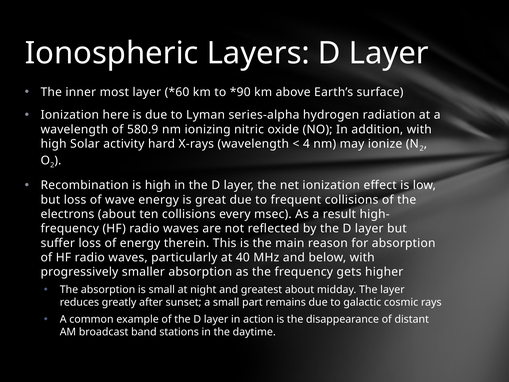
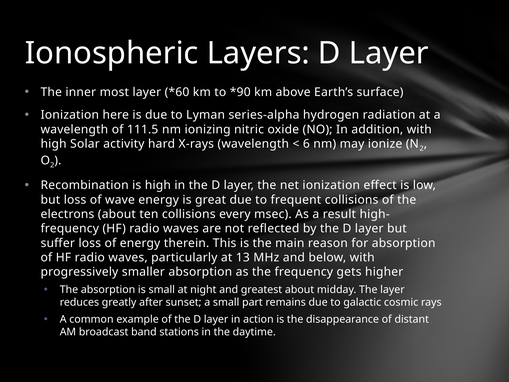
580.9: 580.9 -> 111.5
4: 4 -> 6
40: 40 -> 13
